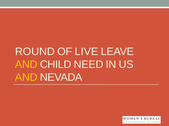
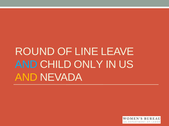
LIVE: LIVE -> LINE
AND at (26, 65) colour: yellow -> light blue
NEED: NEED -> ONLY
